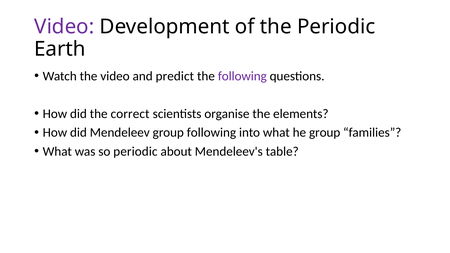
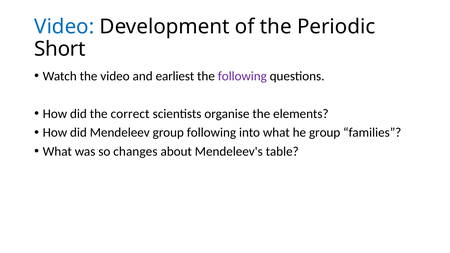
Video at (64, 27) colour: purple -> blue
Earth: Earth -> Short
predict: predict -> earliest
so periodic: periodic -> changes
